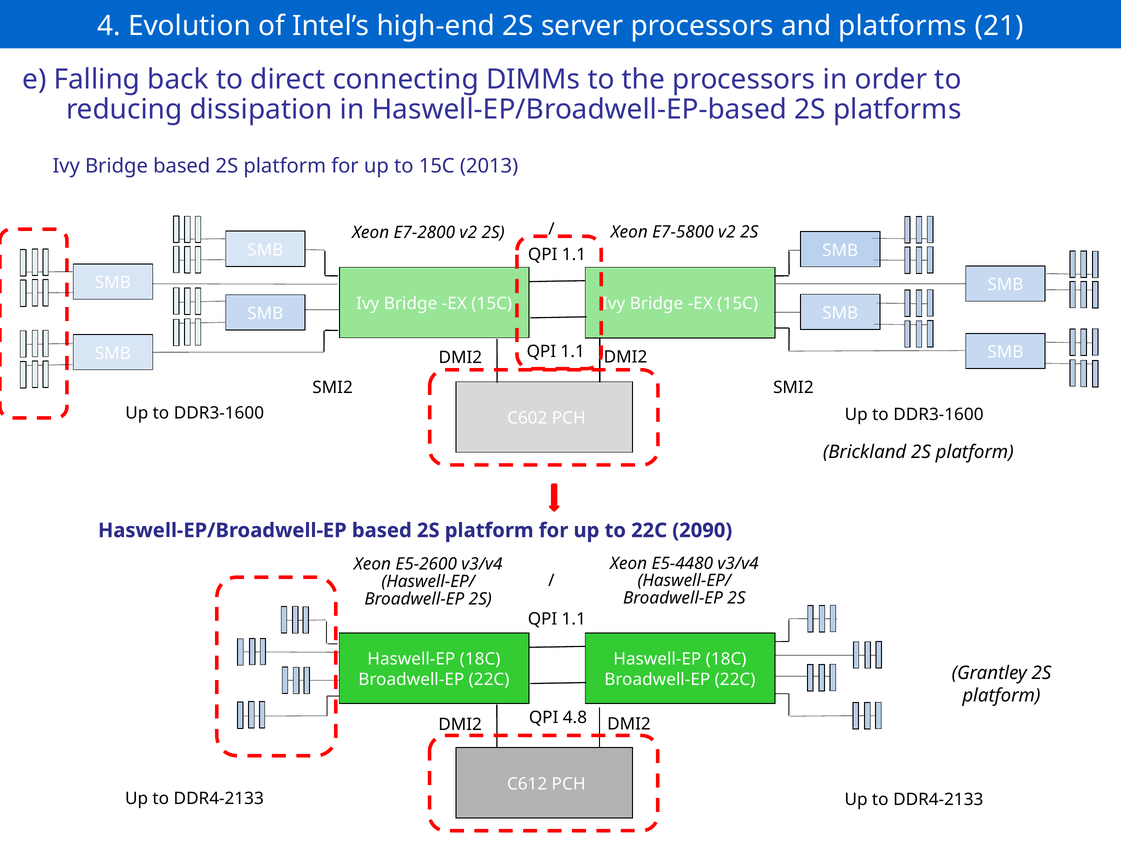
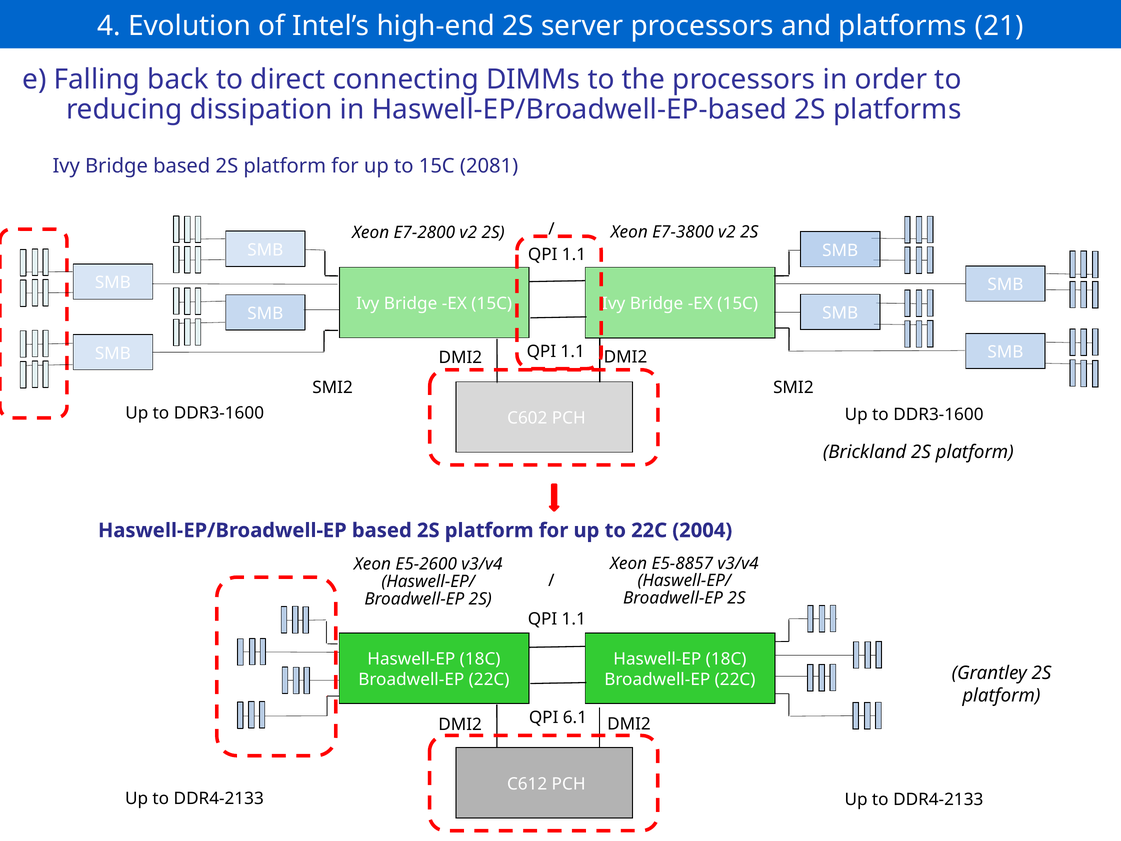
2013: 2013 -> 2081
E7-5800: E7-5800 -> E7-3800
2090: 2090 -> 2004
E5-4480: E5-4480 -> E5-8857
4.8: 4.8 -> 6.1
